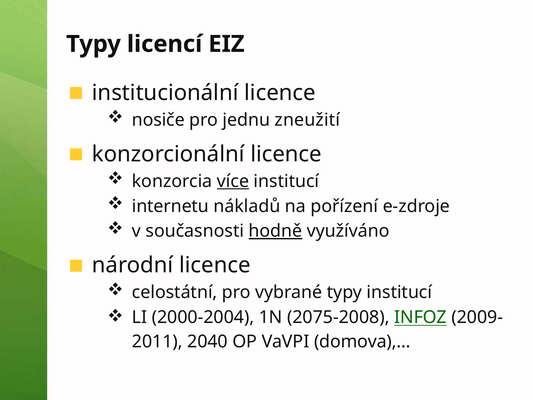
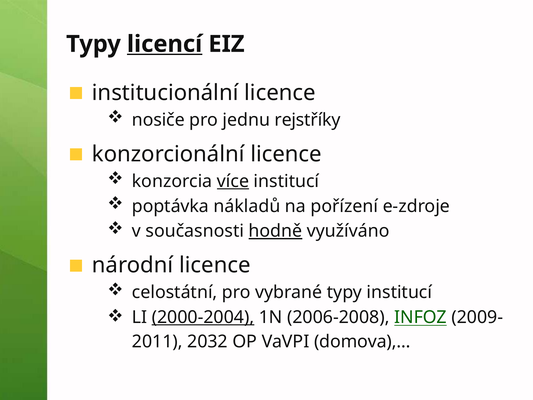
licencí underline: none -> present
zneužití: zneužití -> rejstříky
internetu: internetu -> poptávka
2000-2004 underline: none -> present
2075-2008: 2075-2008 -> 2006-2008
2040: 2040 -> 2032
